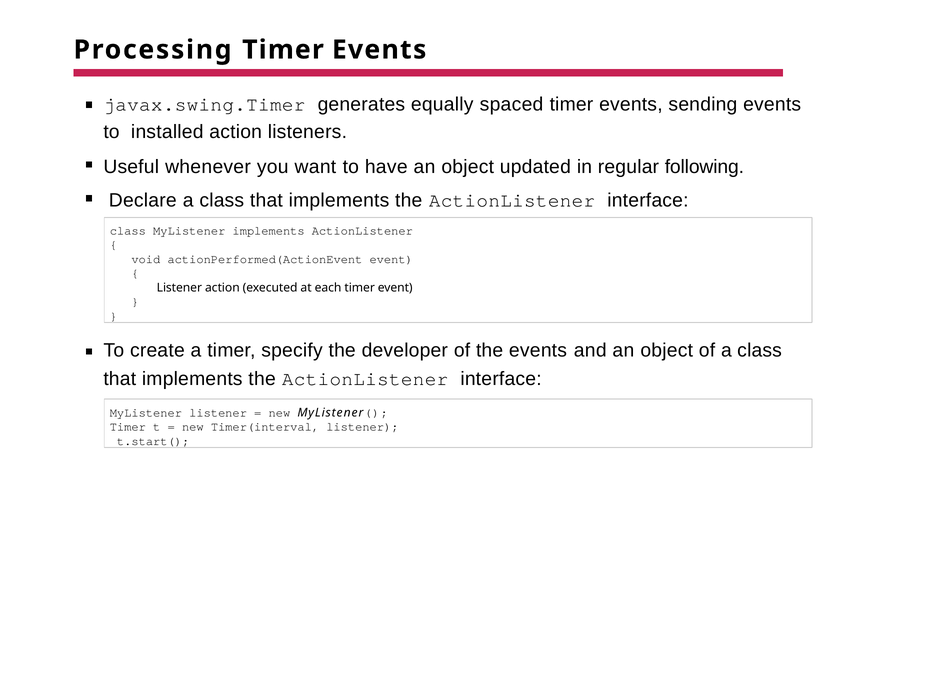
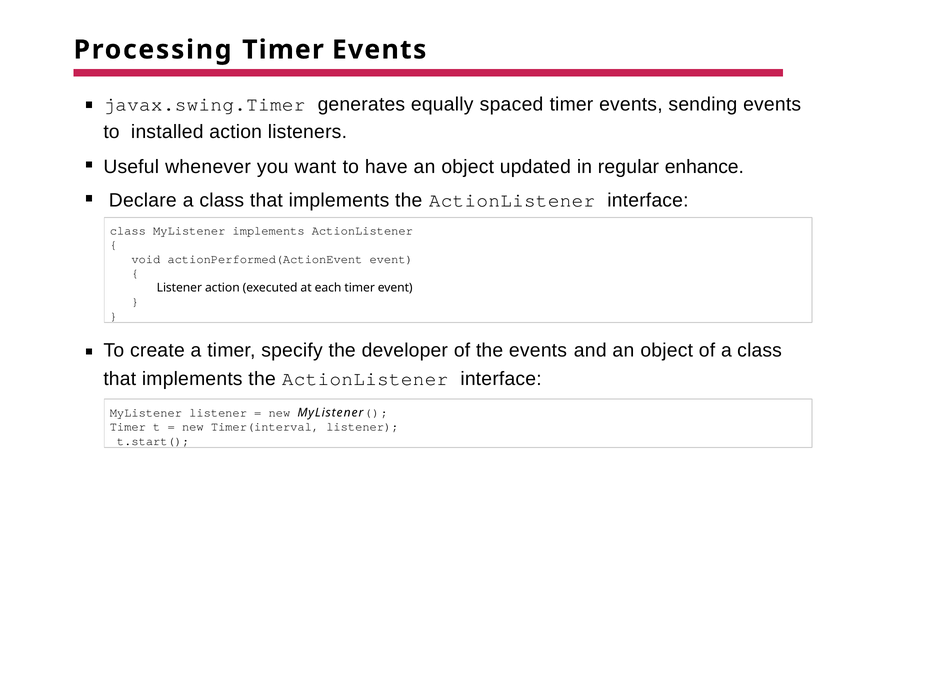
following: following -> enhance
